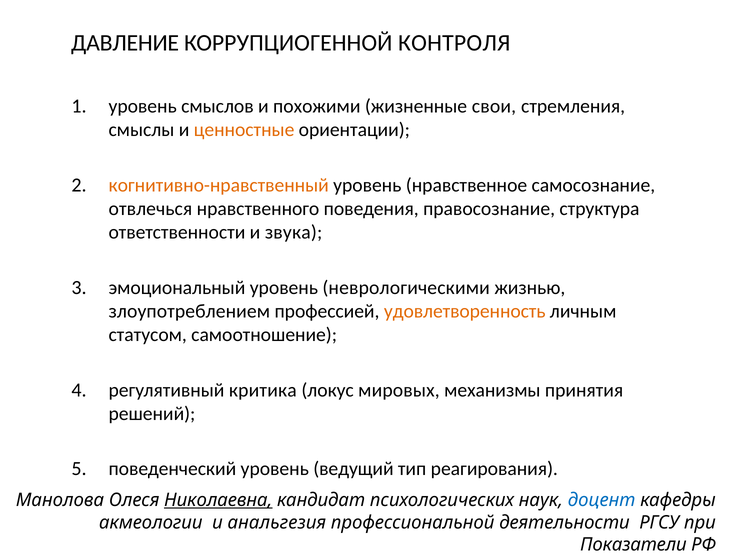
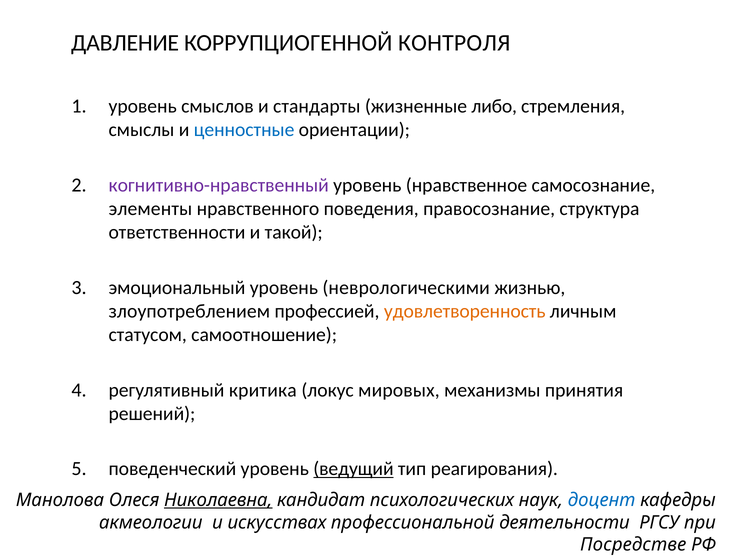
похожими: похожими -> стандарты
свои: свои -> либо
ценностные colour: orange -> blue
когнитивно-нравственный colour: orange -> purple
отвлечься: отвлечься -> элементы
звука: звука -> такой
ведущий underline: none -> present
анальгезия: анальгезия -> искусствах
Показатели: Показатели -> Посредстве
